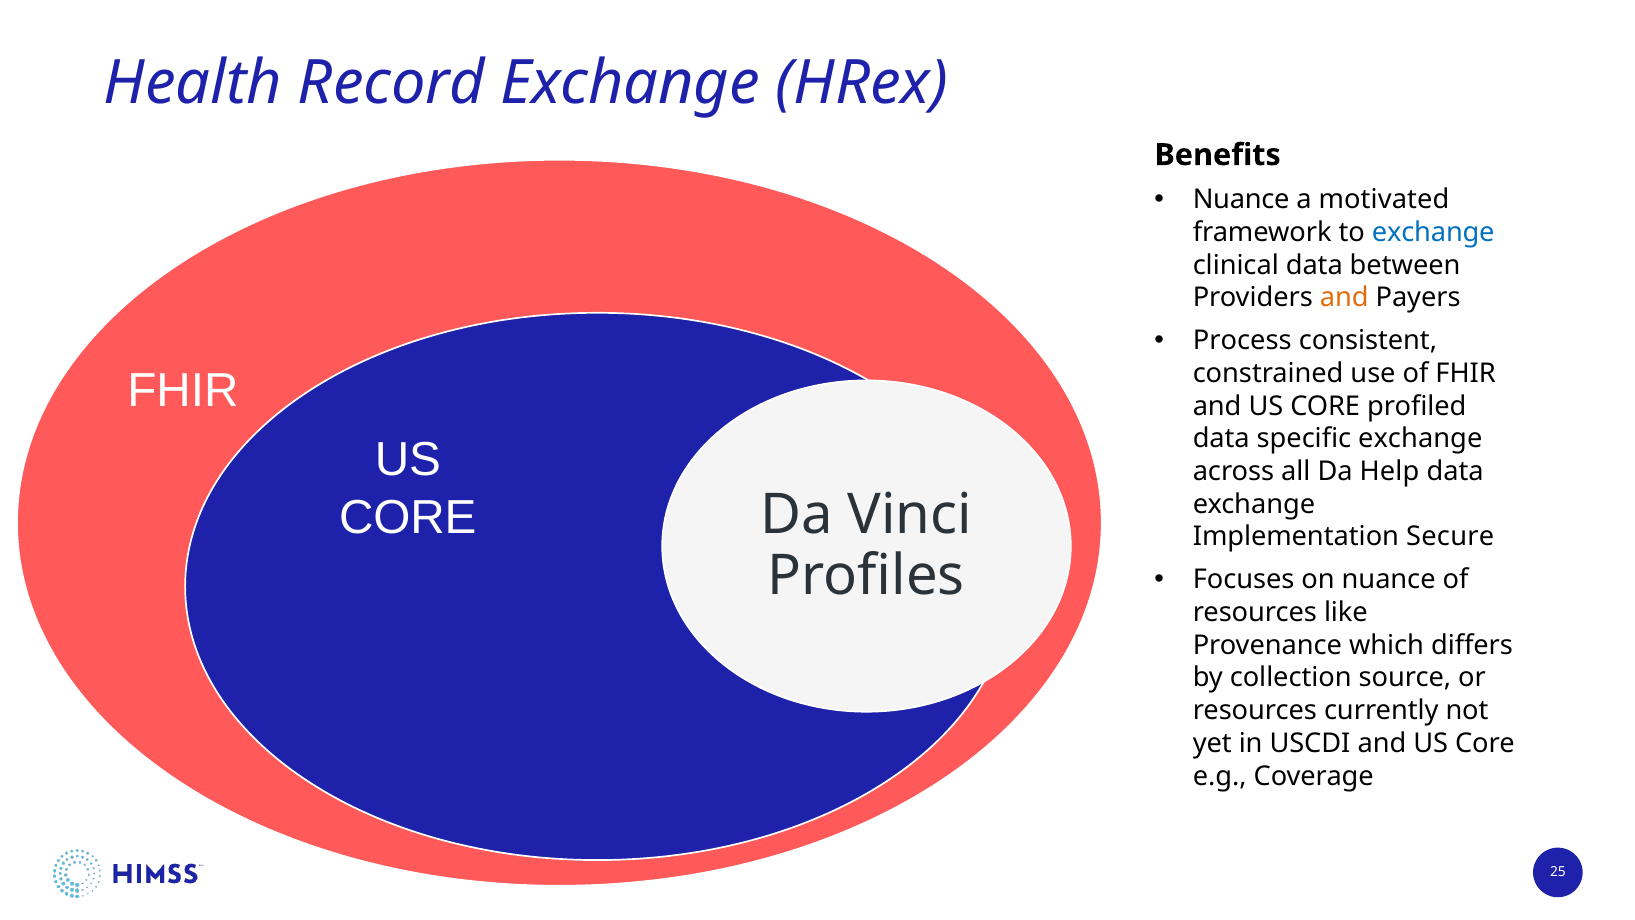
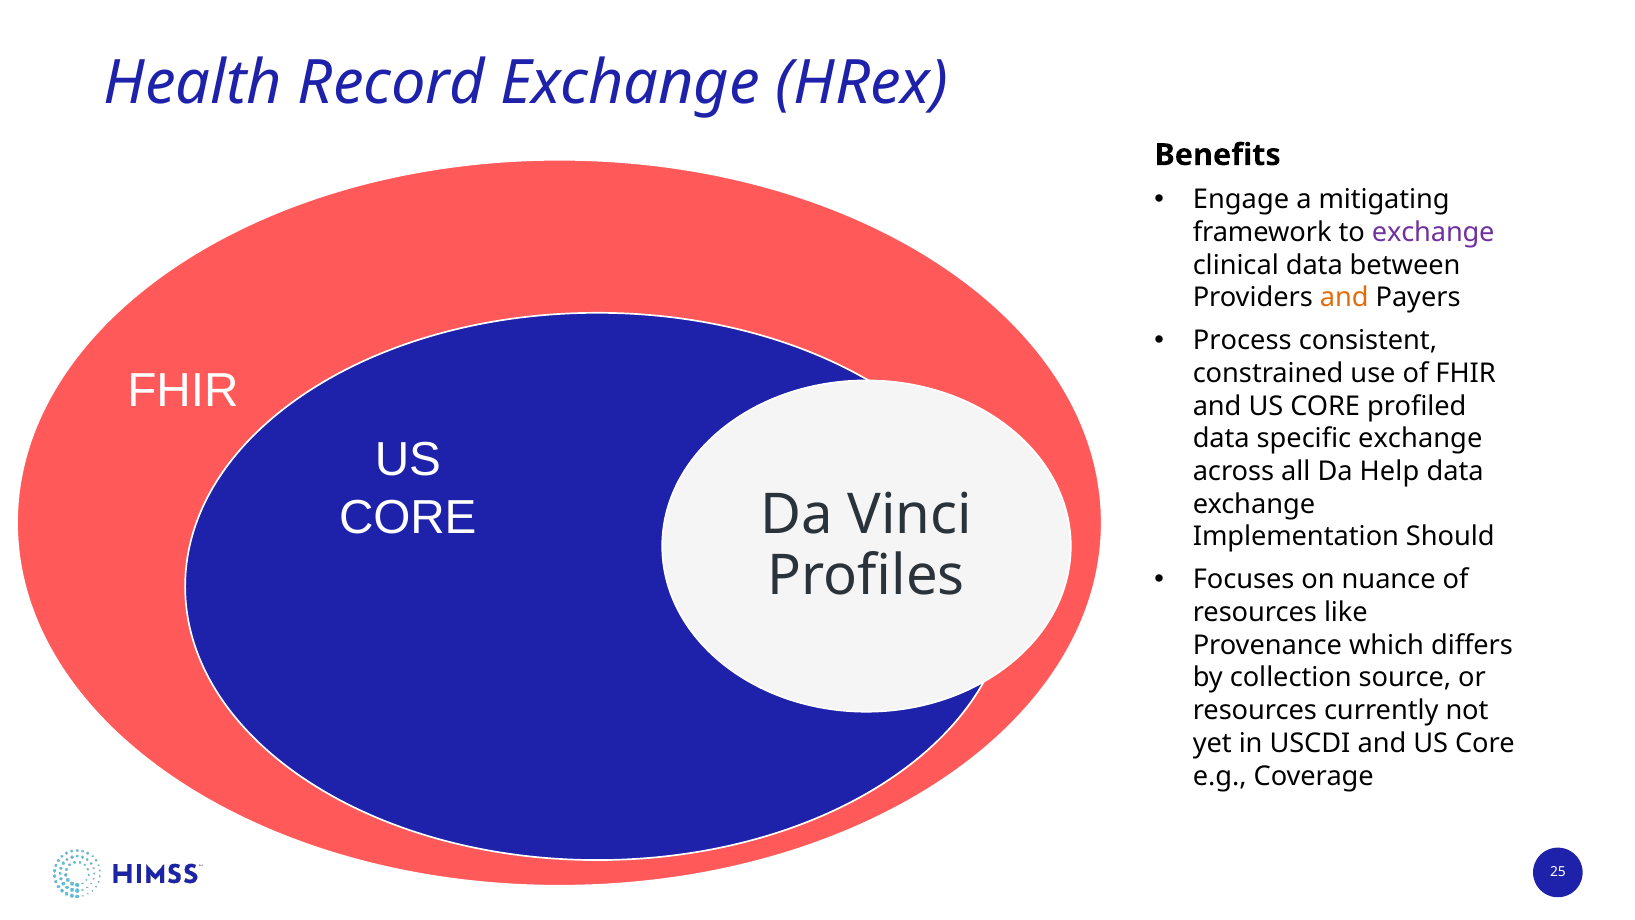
Nuance at (1241, 200): Nuance -> Engage
motivated: motivated -> mitigating
exchange at (1433, 232) colour: blue -> purple
Secure: Secure -> Should
